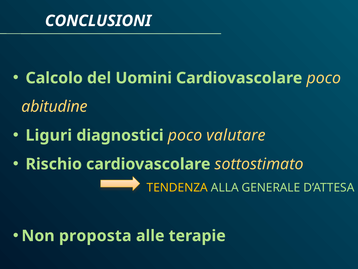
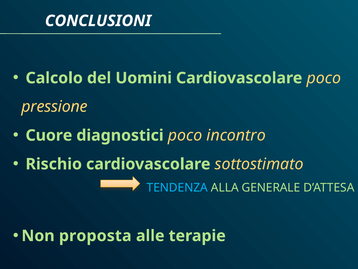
abitudine: abitudine -> pressione
Liguri: Liguri -> Cuore
valutare: valutare -> incontro
TENDENZA colour: yellow -> light blue
